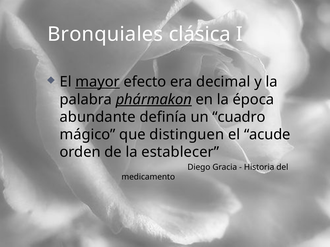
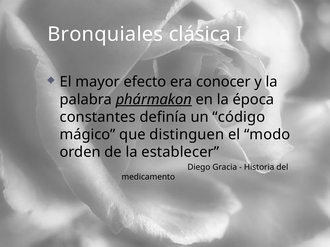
mayor underline: present -> none
decimal: decimal -> conocer
abundante: abundante -> constantes
cuadro: cuadro -> código
acude: acude -> modo
